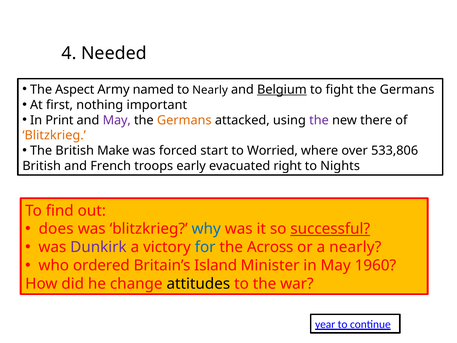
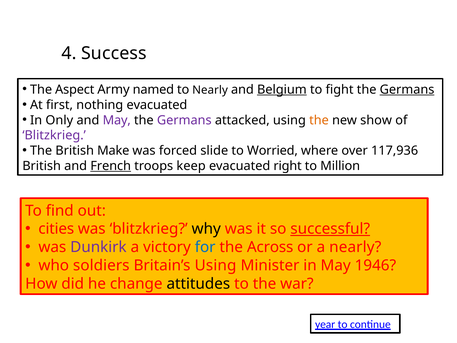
Needed: Needed -> Success
Germans at (407, 90) underline: none -> present
nothing important: important -> evacuated
Print: Print -> Only
Germans at (184, 120) colour: orange -> purple
the at (319, 120) colour: purple -> orange
there: there -> show
Blitzkrieg at (54, 135) colour: orange -> purple
start: start -> slide
533,806: 533,806 -> 117,936
French underline: none -> present
early: early -> keep
Nights: Nights -> Million
does: does -> cities
why colour: blue -> black
ordered: ordered -> soldiers
Britain’s Island: Island -> Using
1960: 1960 -> 1946
